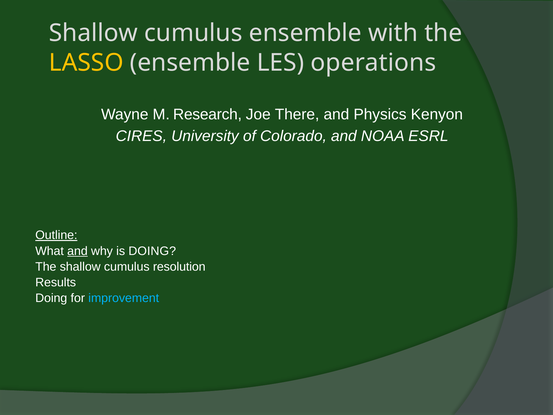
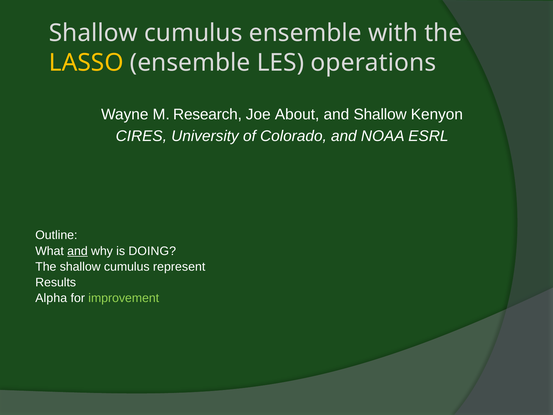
There: There -> About
and Physics: Physics -> Shallow
Outline underline: present -> none
resolution: resolution -> represent
Doing at (51, 298): Doing -> Alpha
improvement colour: light blue -> light green
